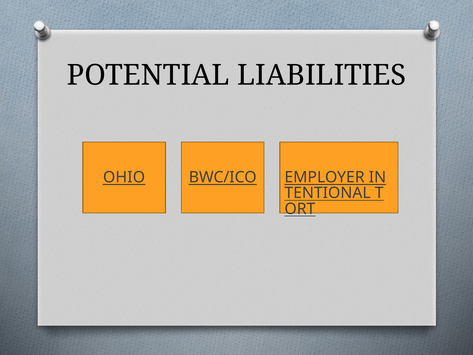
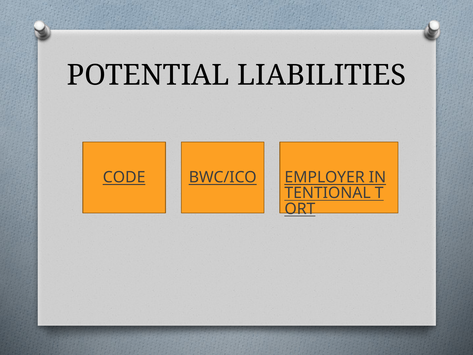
OHIO: OHIO -> CODE
